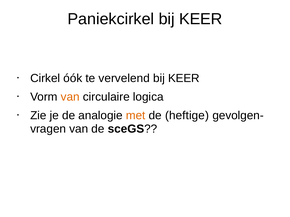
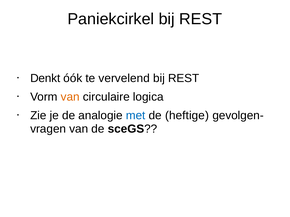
Paniekcirkel bij KEER: KEER -> REST
Cirkel: Cirkel -> Denkt
KEER at (184, 78): KEER -> REST
met colour: orange -> blue
